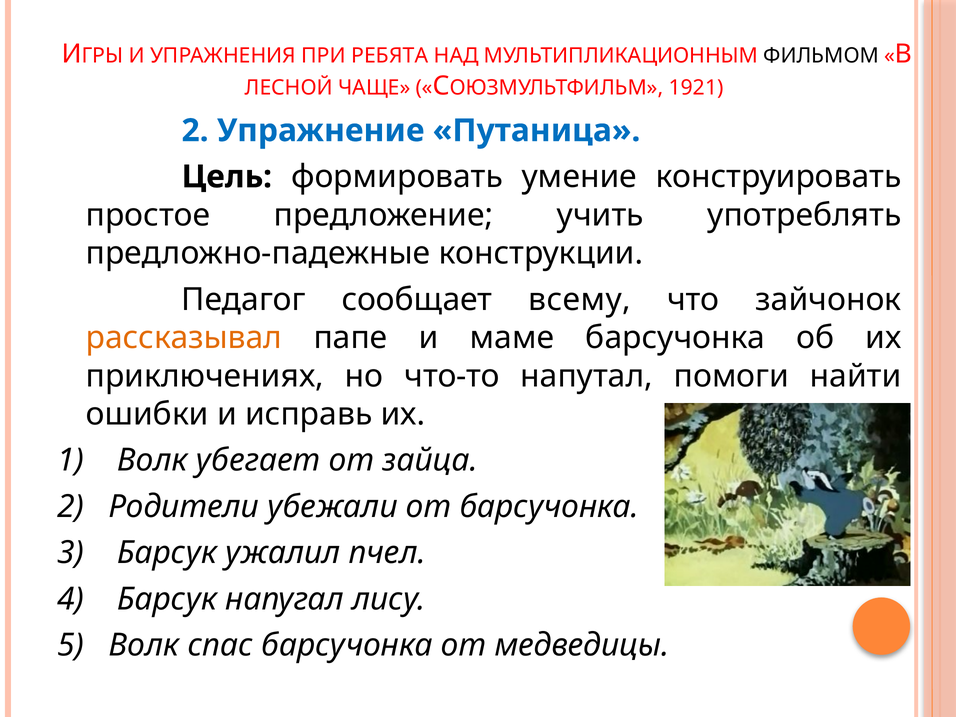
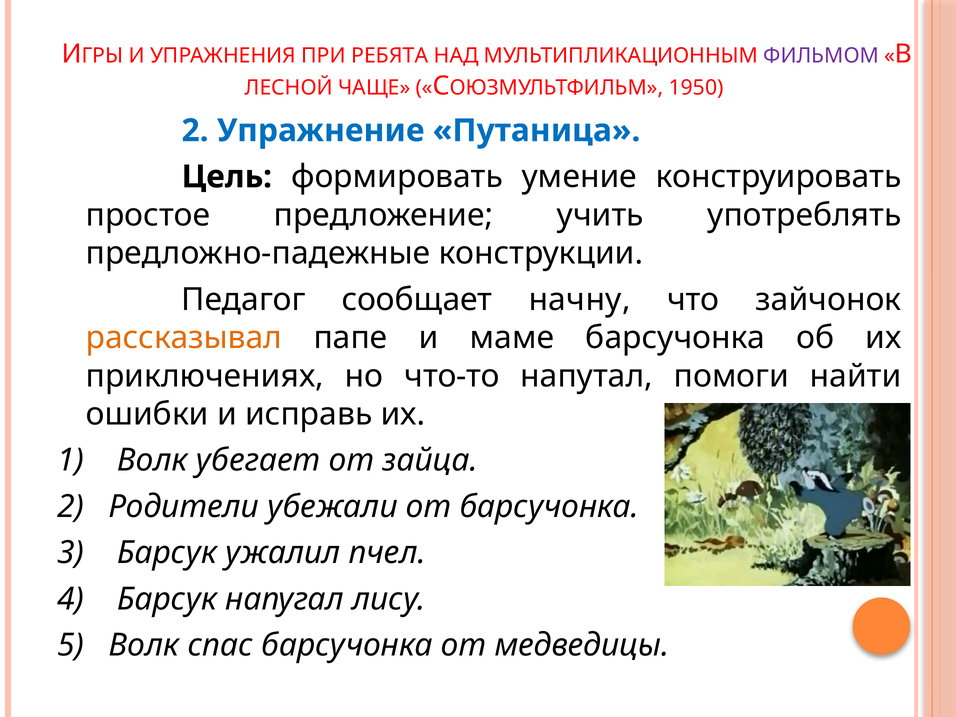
ФИЛЬМОМ colour: black -> purple
1921: 1921 -> 1950
всему: всему -> начну
